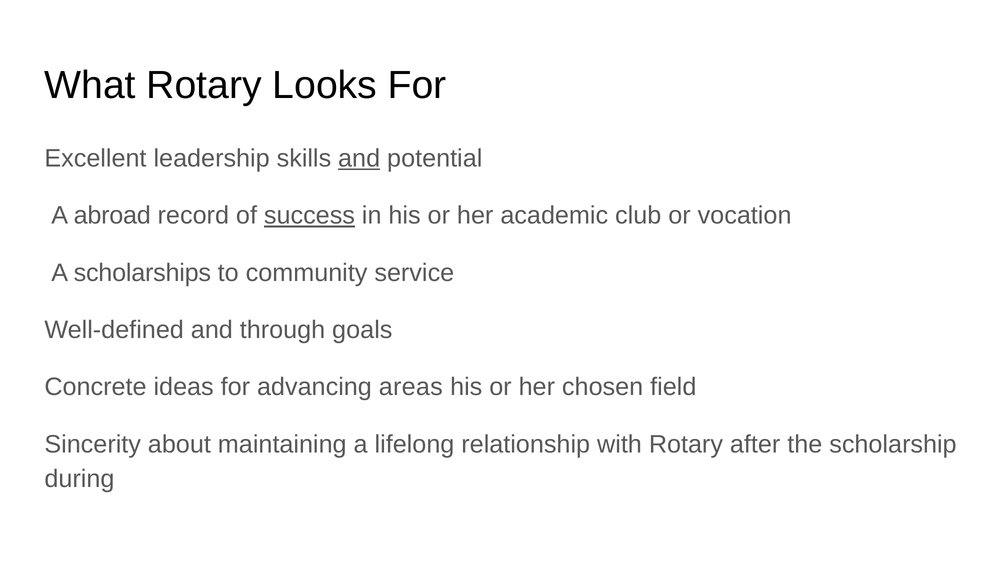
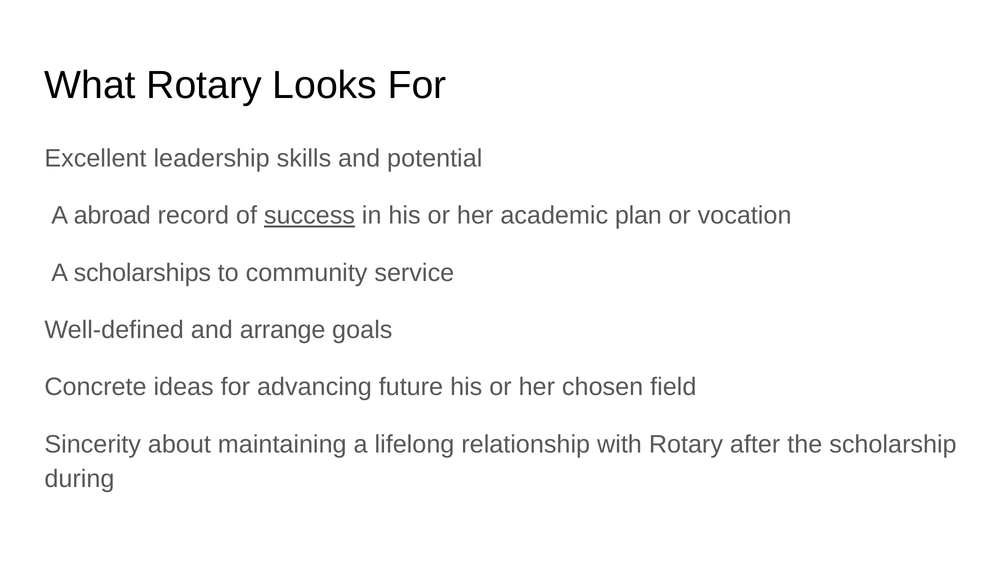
and at (359, 159) underline: present -> none
club: club -> plan
through: through -> arrange
areas: areas -> future
